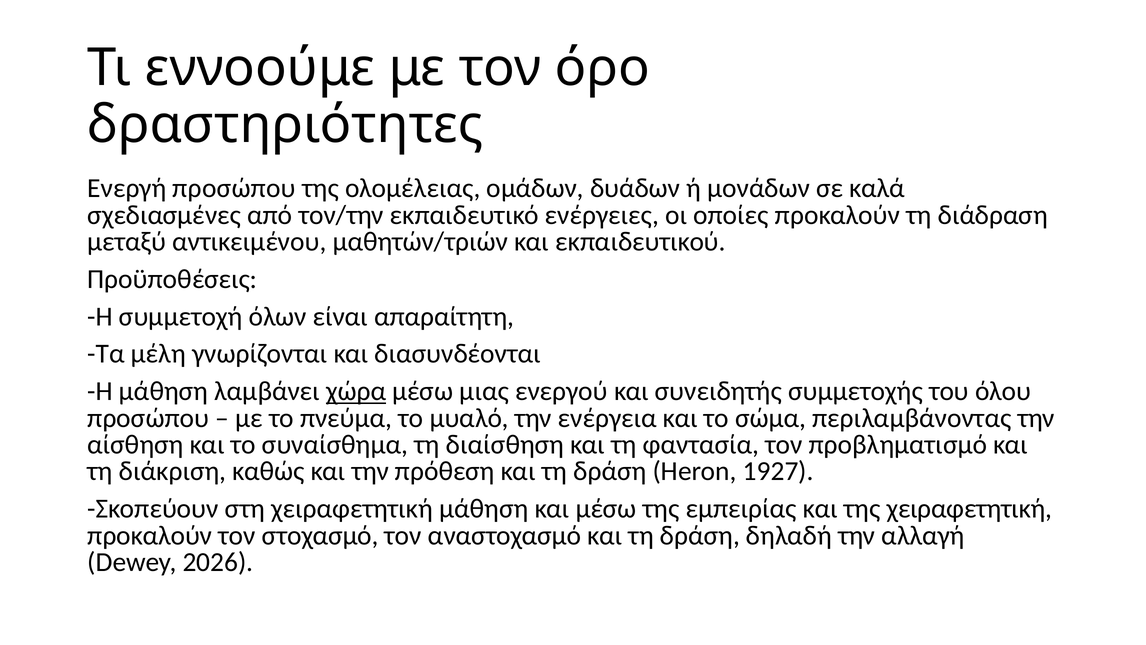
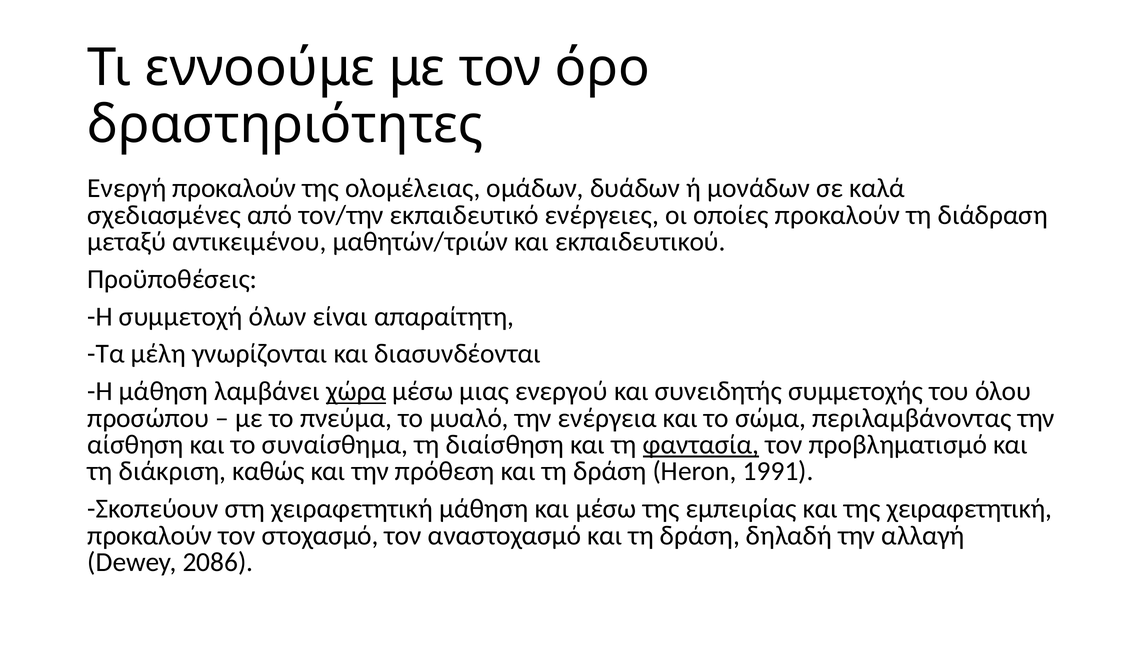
Ενεργή προσώπου: προσώπου -> προκαλούν
φαντασία underline: none -> present
1927: 1927 -> 1991
2026: 2026 -> 2086
